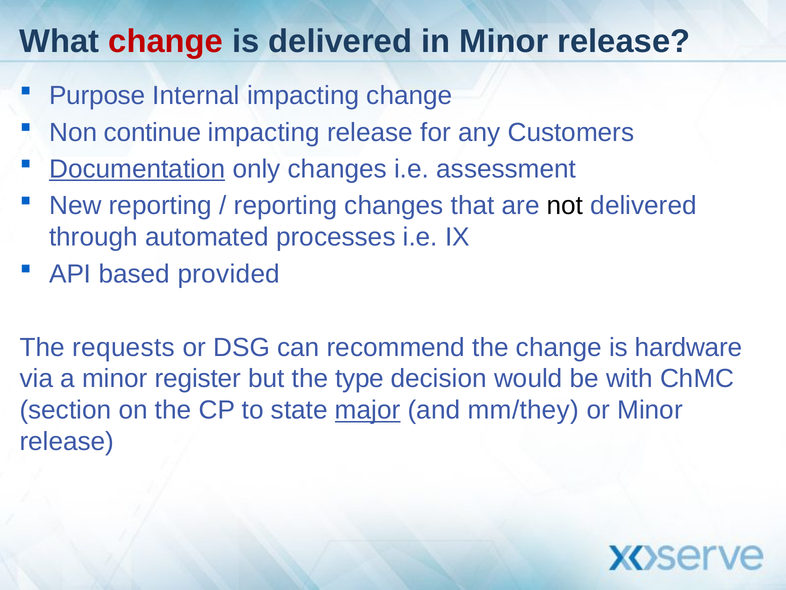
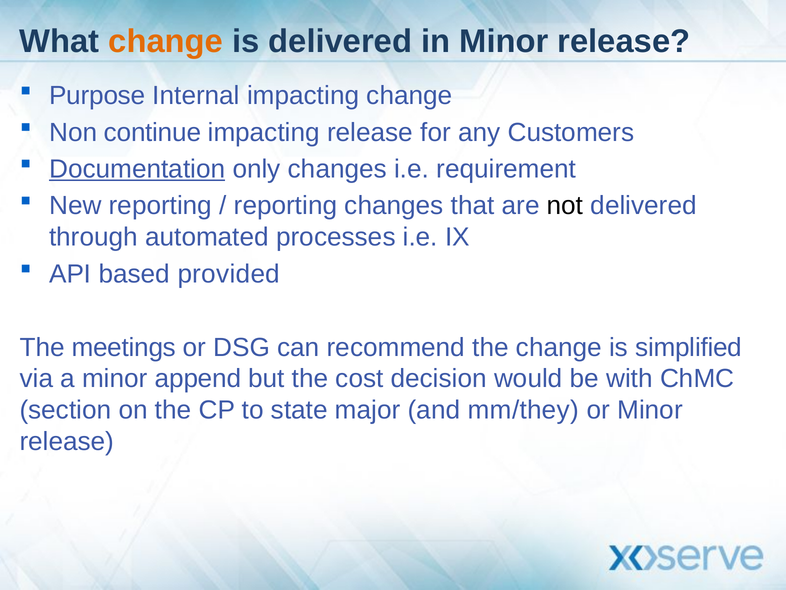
change at (166, 41) colour: red -> orange
assessment: assessment -> requirement
requests: requests -> meetings
hardware: hardware -> simplified
register: register -> append
type: type -> cost
major underline: present -> none
